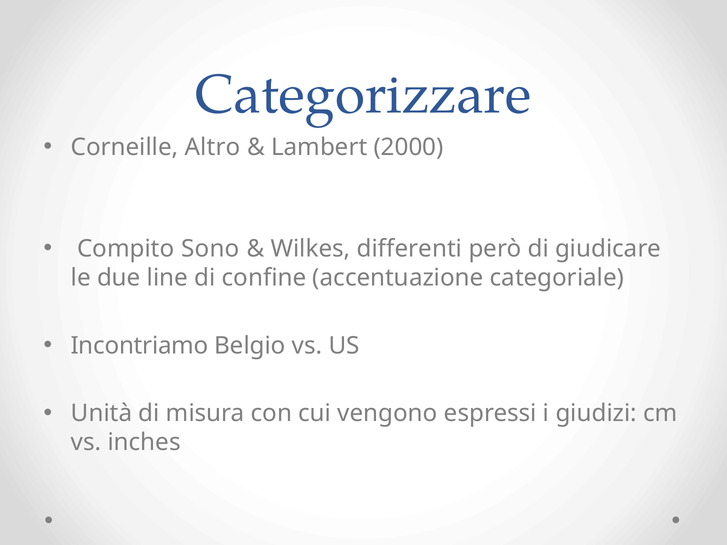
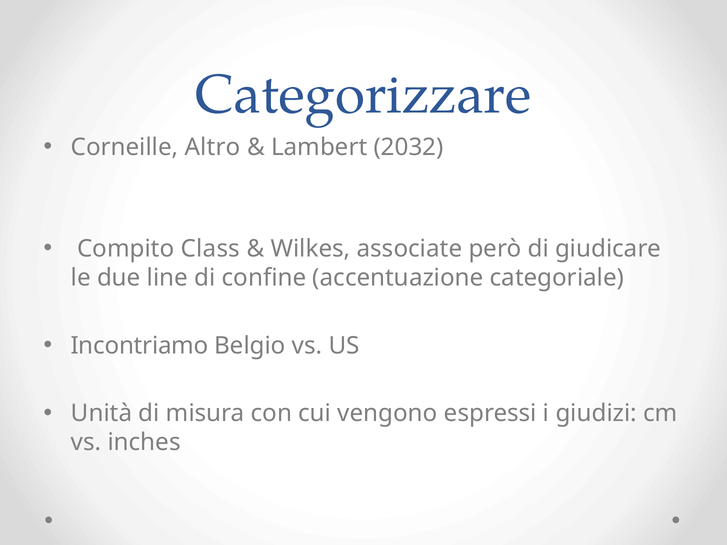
2000: 2000 -> 2032
Sono: Sono -> Class
differenti: differenti -> associate
